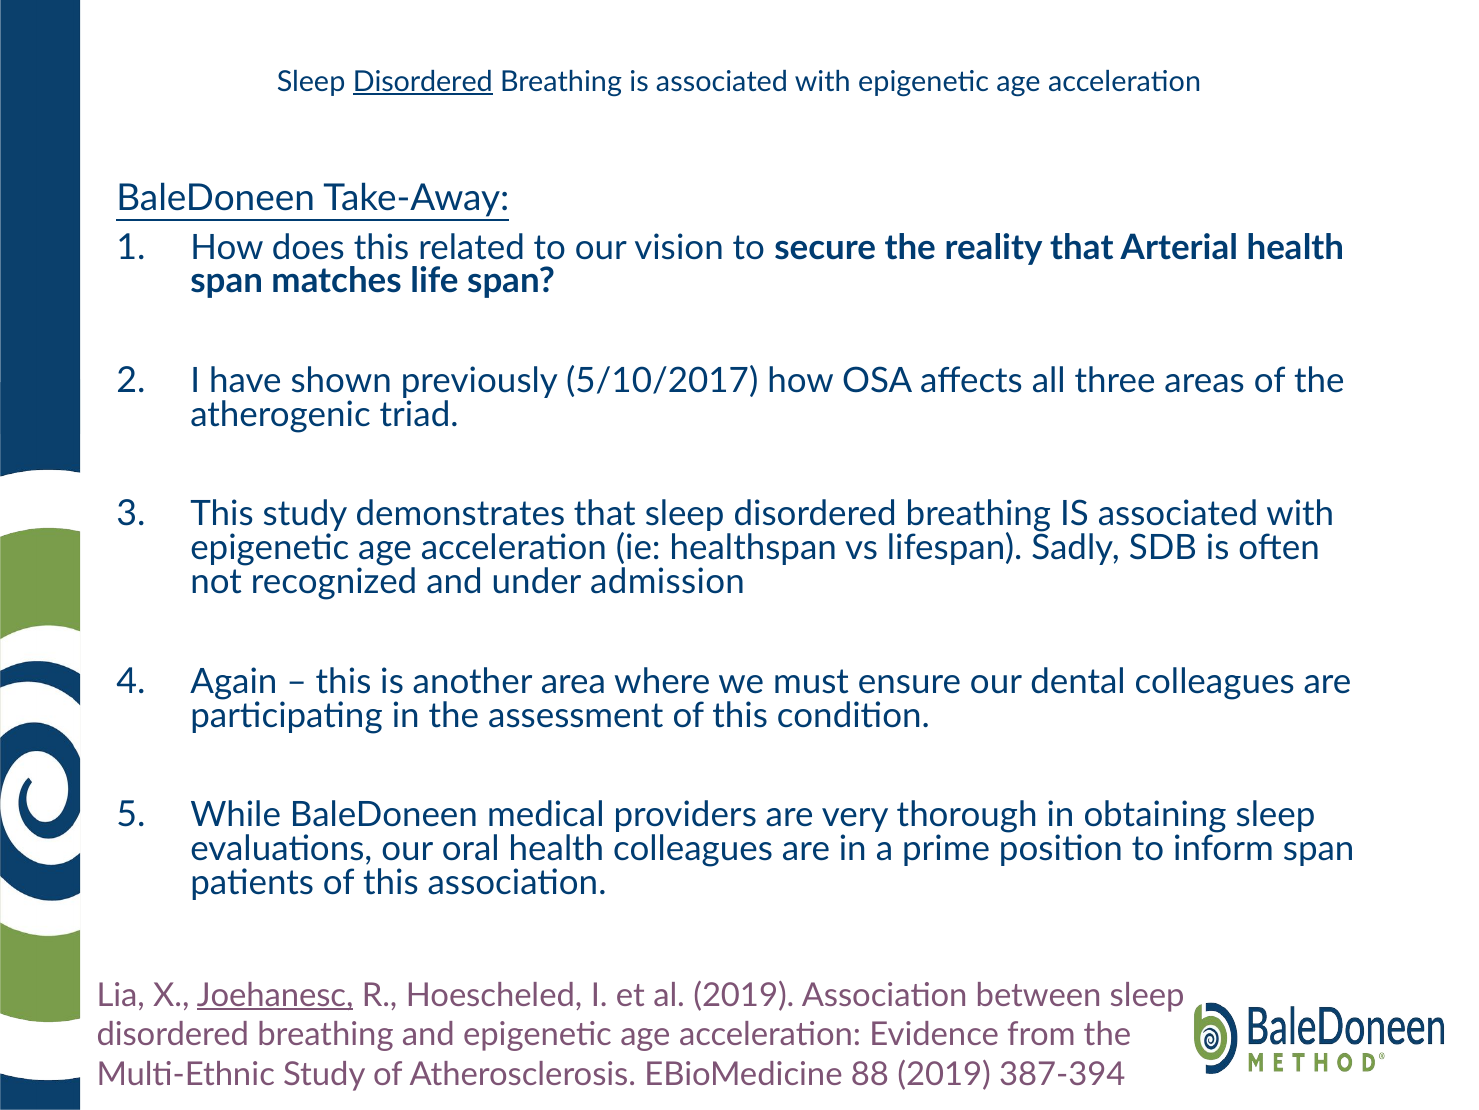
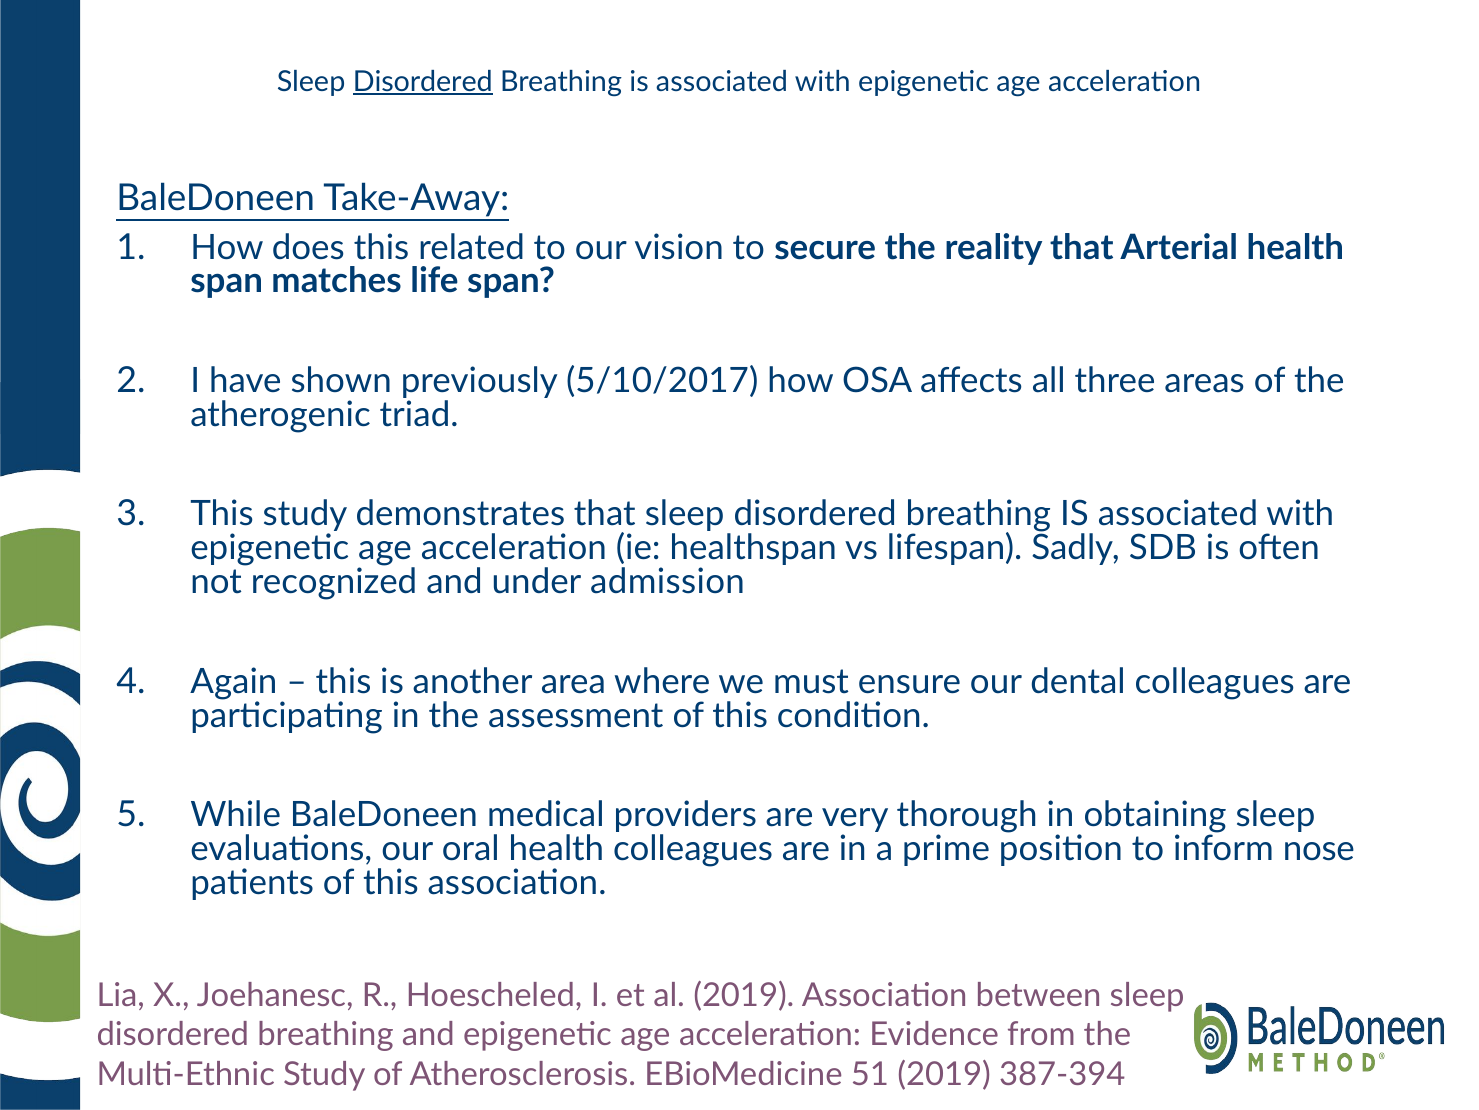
inform span: span -> nose
Joehanesc underline: present -> none
88: 88 -> 51
